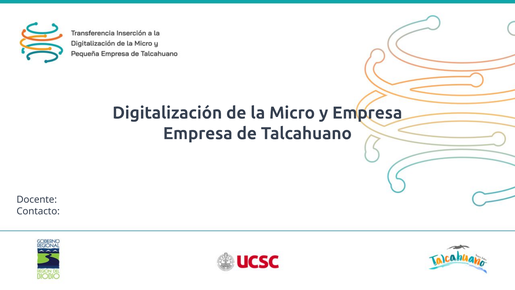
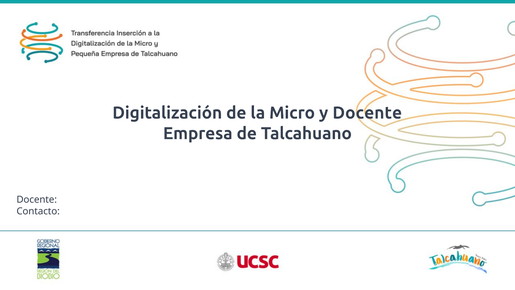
y Empresa: Empresa -> Docente
